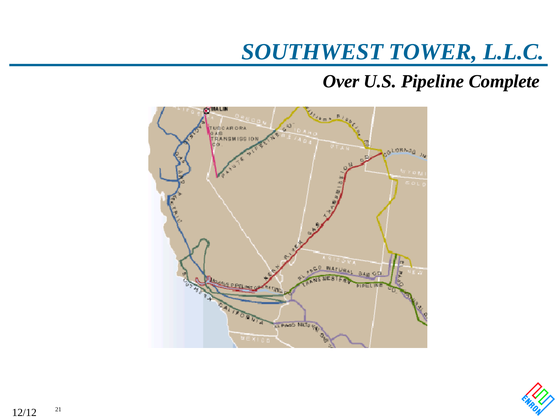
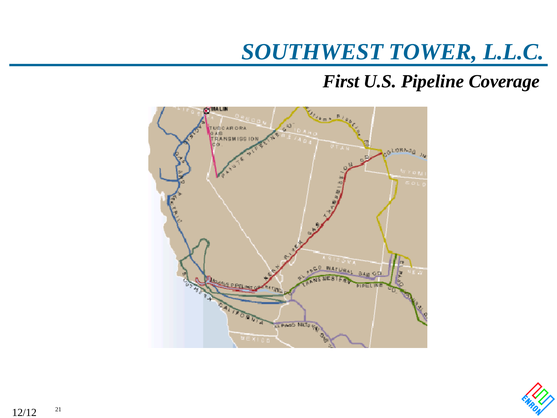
Over: Over -> First
Complete: Complete -> Coverage
